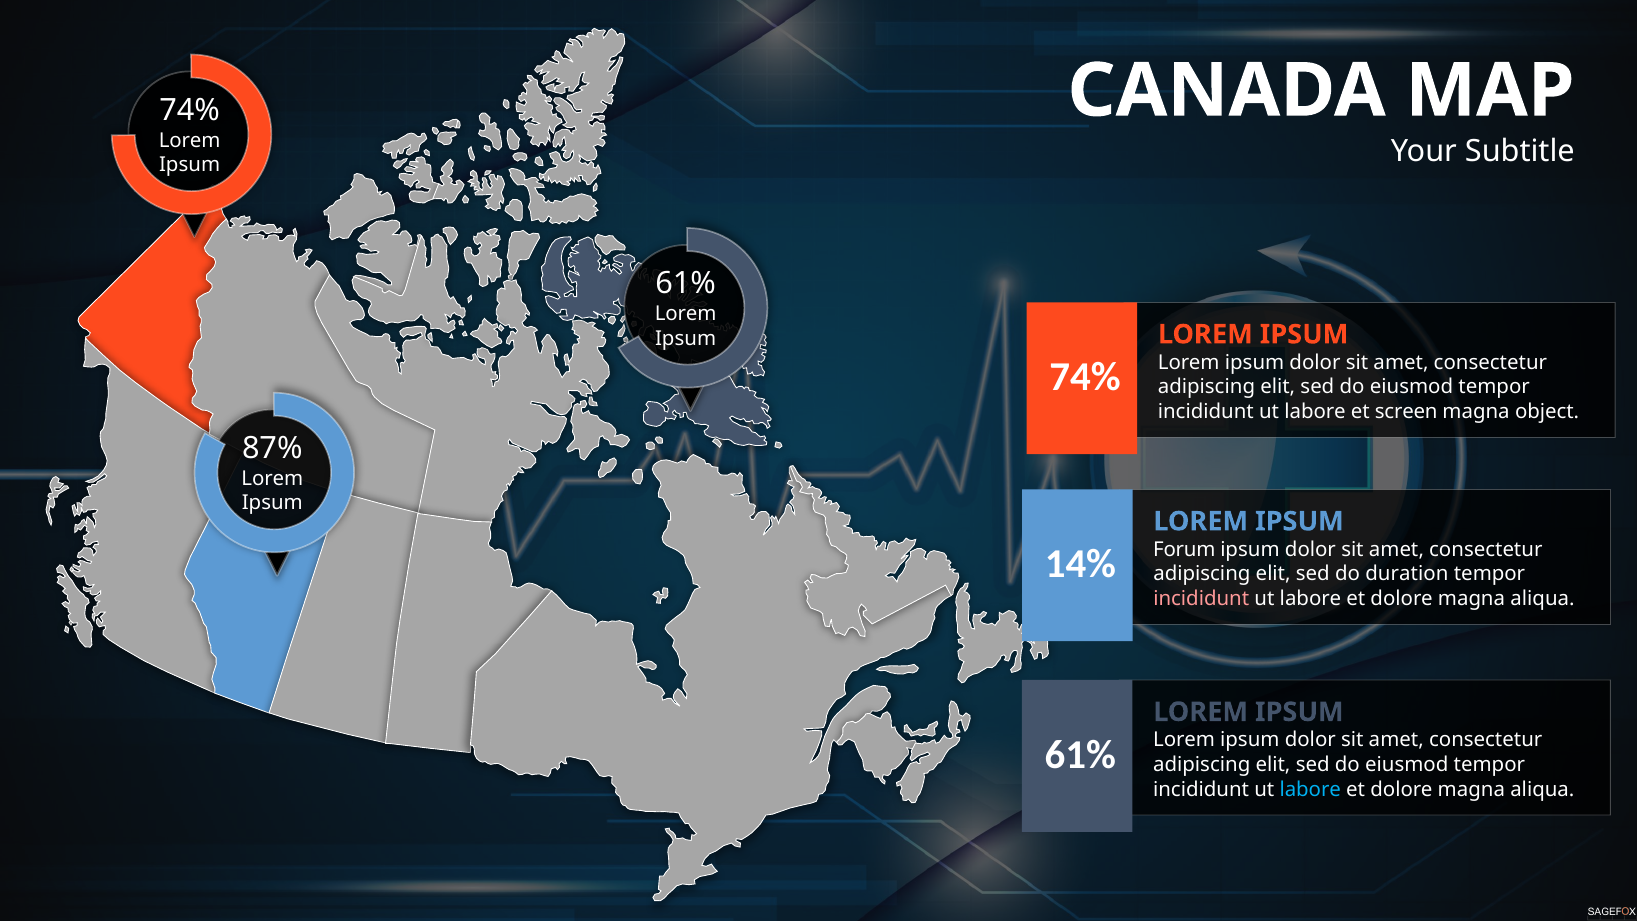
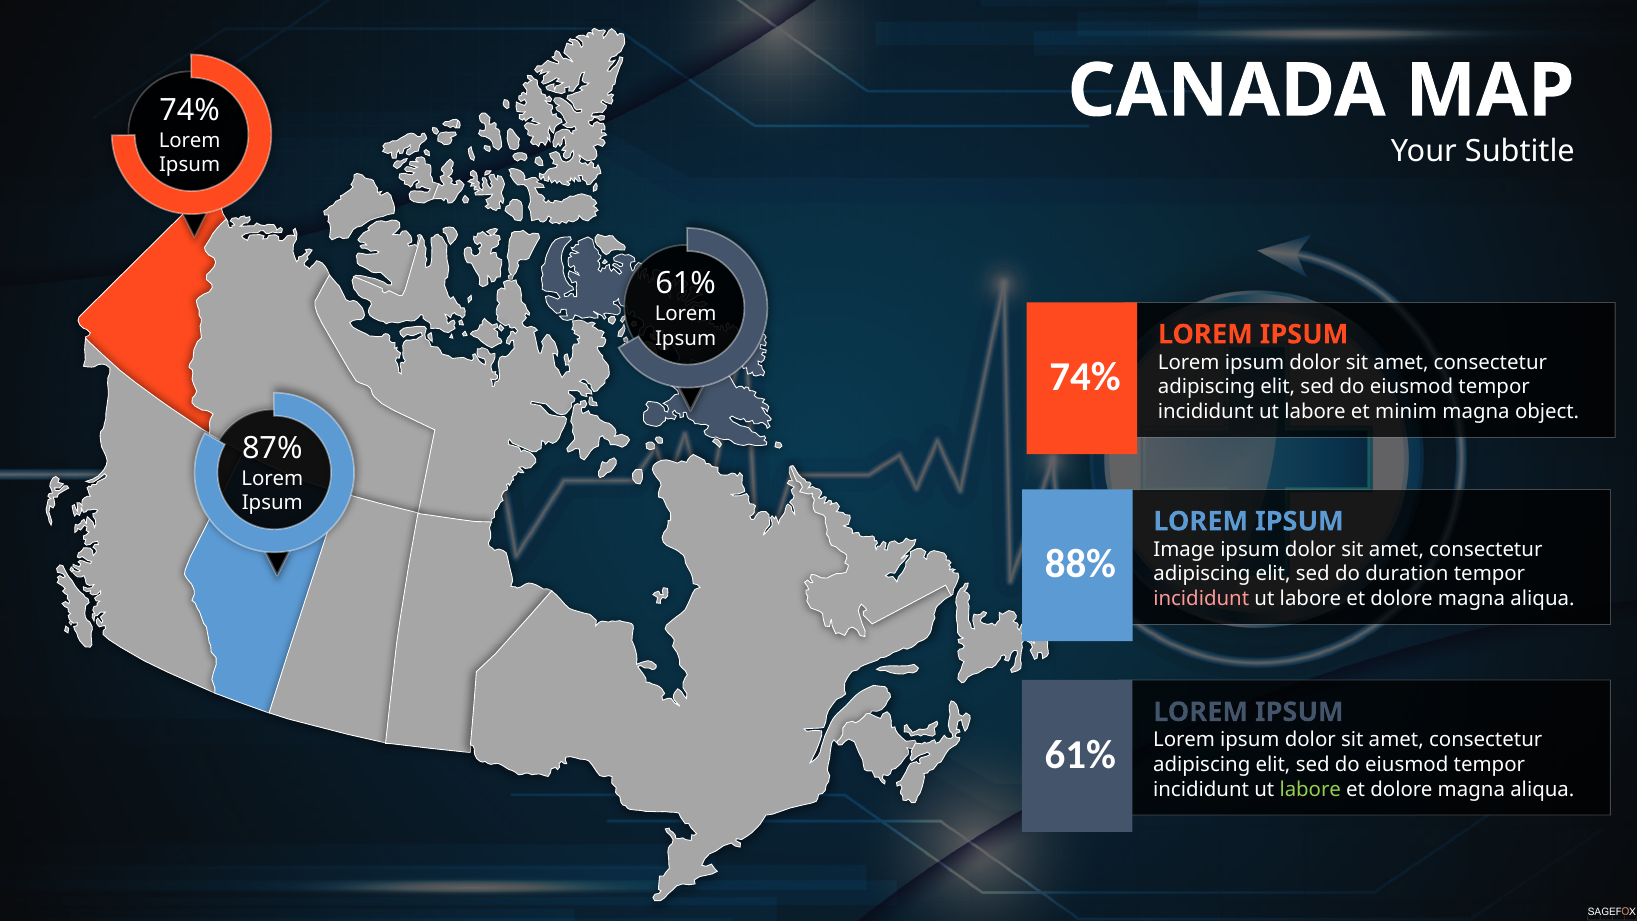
screen: screen -> minim
Forum: Forum -> Image
14%: 14% -> 88%
labore at (1310, 789) colour: light blue -> light green
